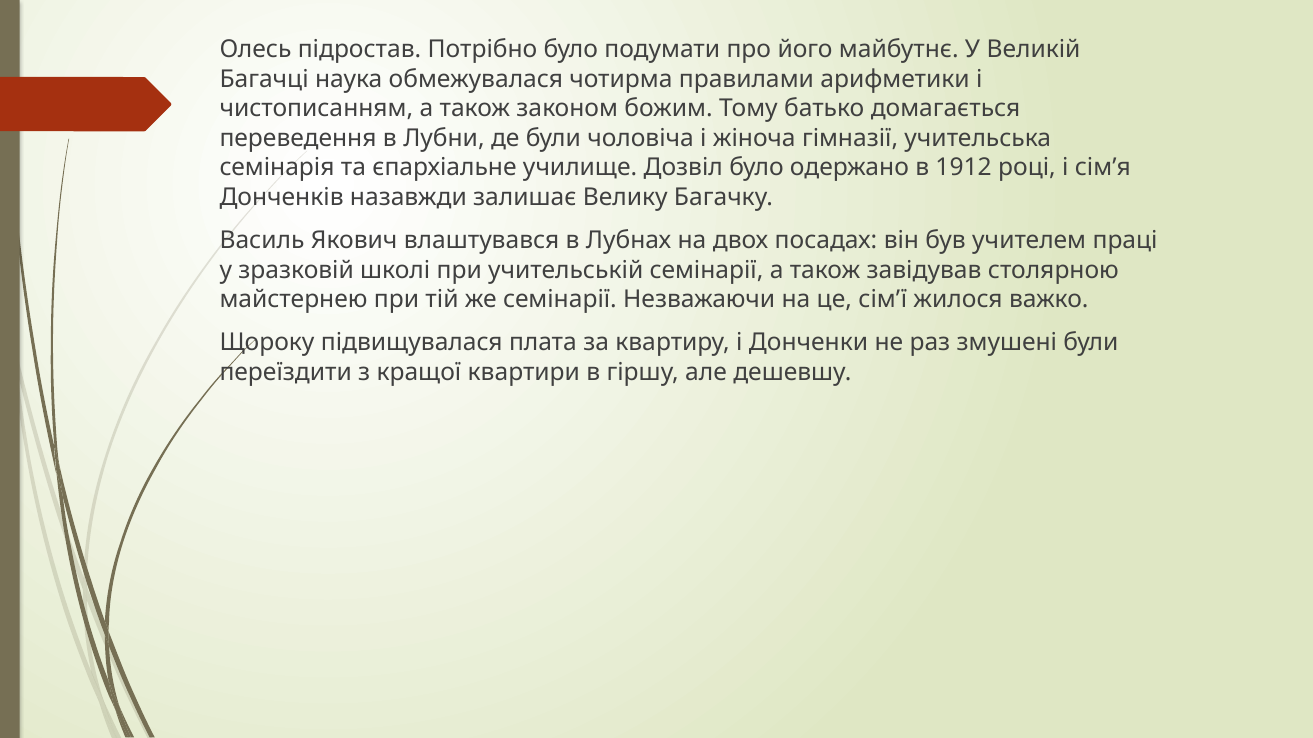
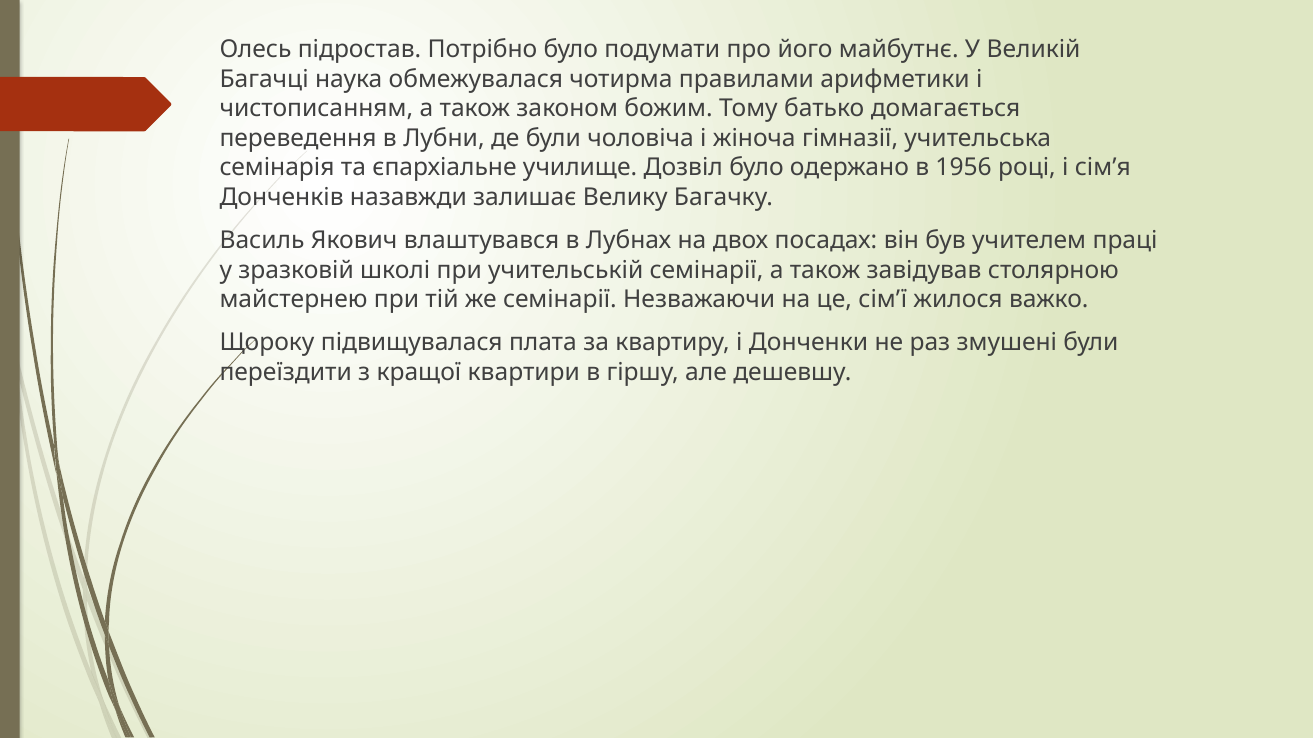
1912: 1912 -> 1956
